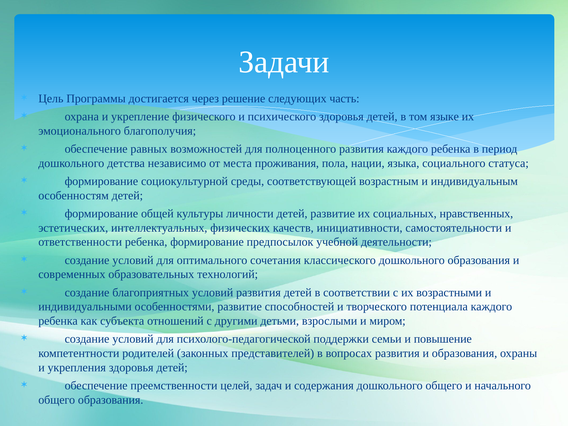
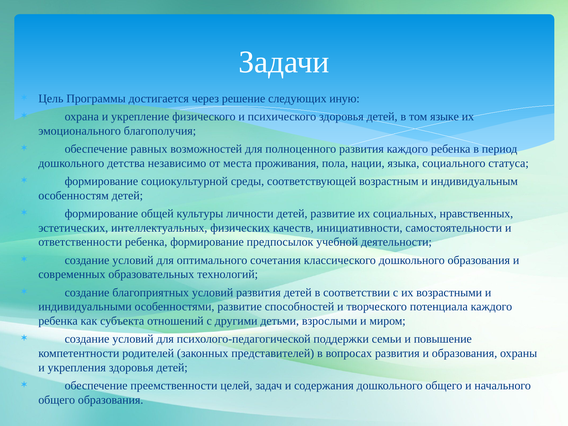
часть: часть -> иную
